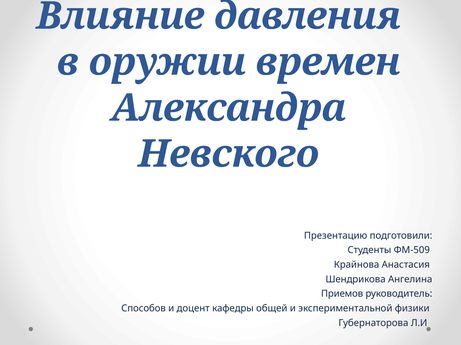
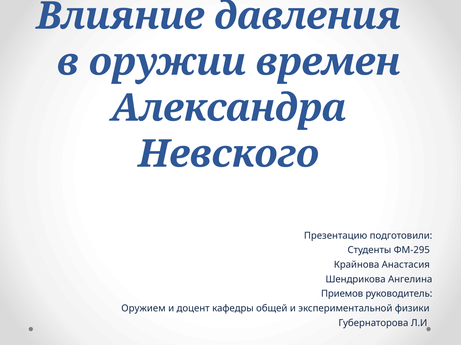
ФМ-509: ФМ-509 -> ФМ-295
Способов: Способов -> Оружием
